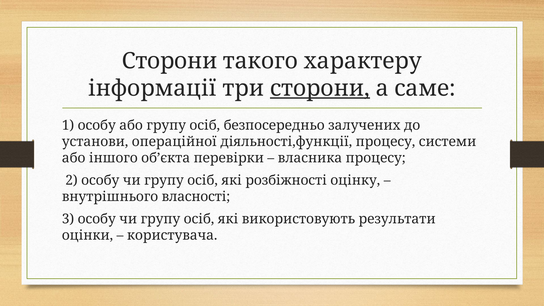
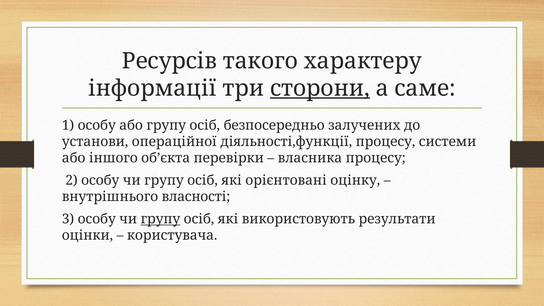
Сторони at (170, 61): Сторони -> Ресурсів
розбіжності: розбіжності -> орієнтовані
групу at (160, 219) underline: none -> present
